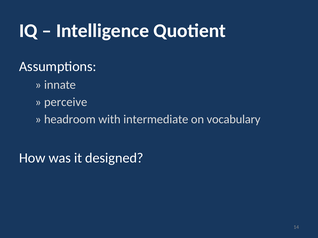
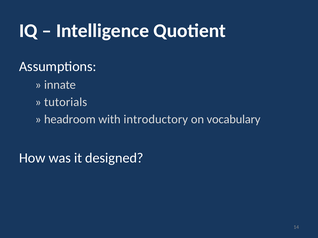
perceive: perceive -> tutorials
intermediate: intermediate -> introductory
